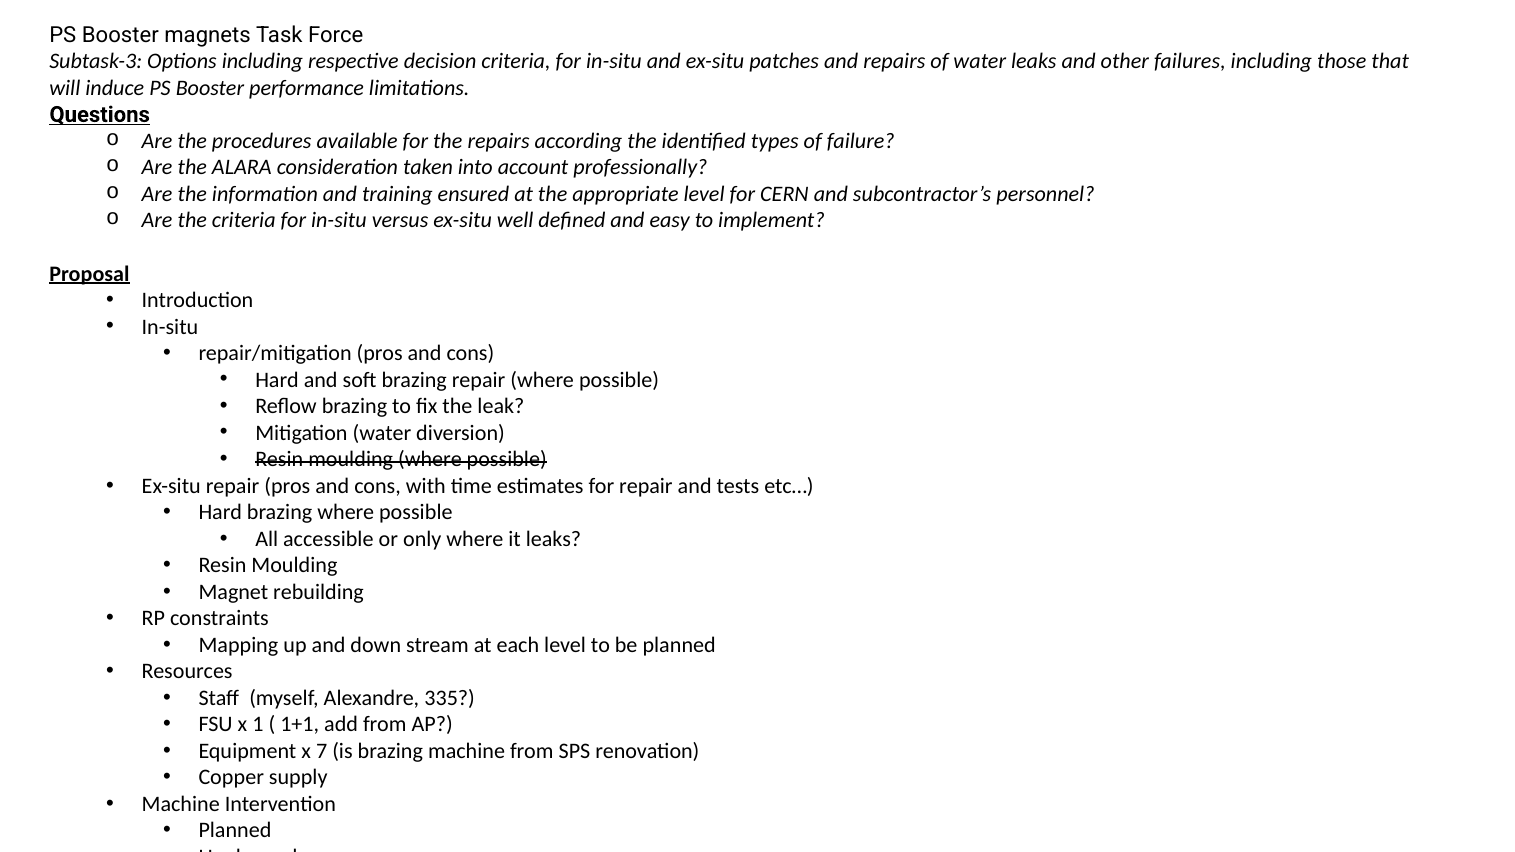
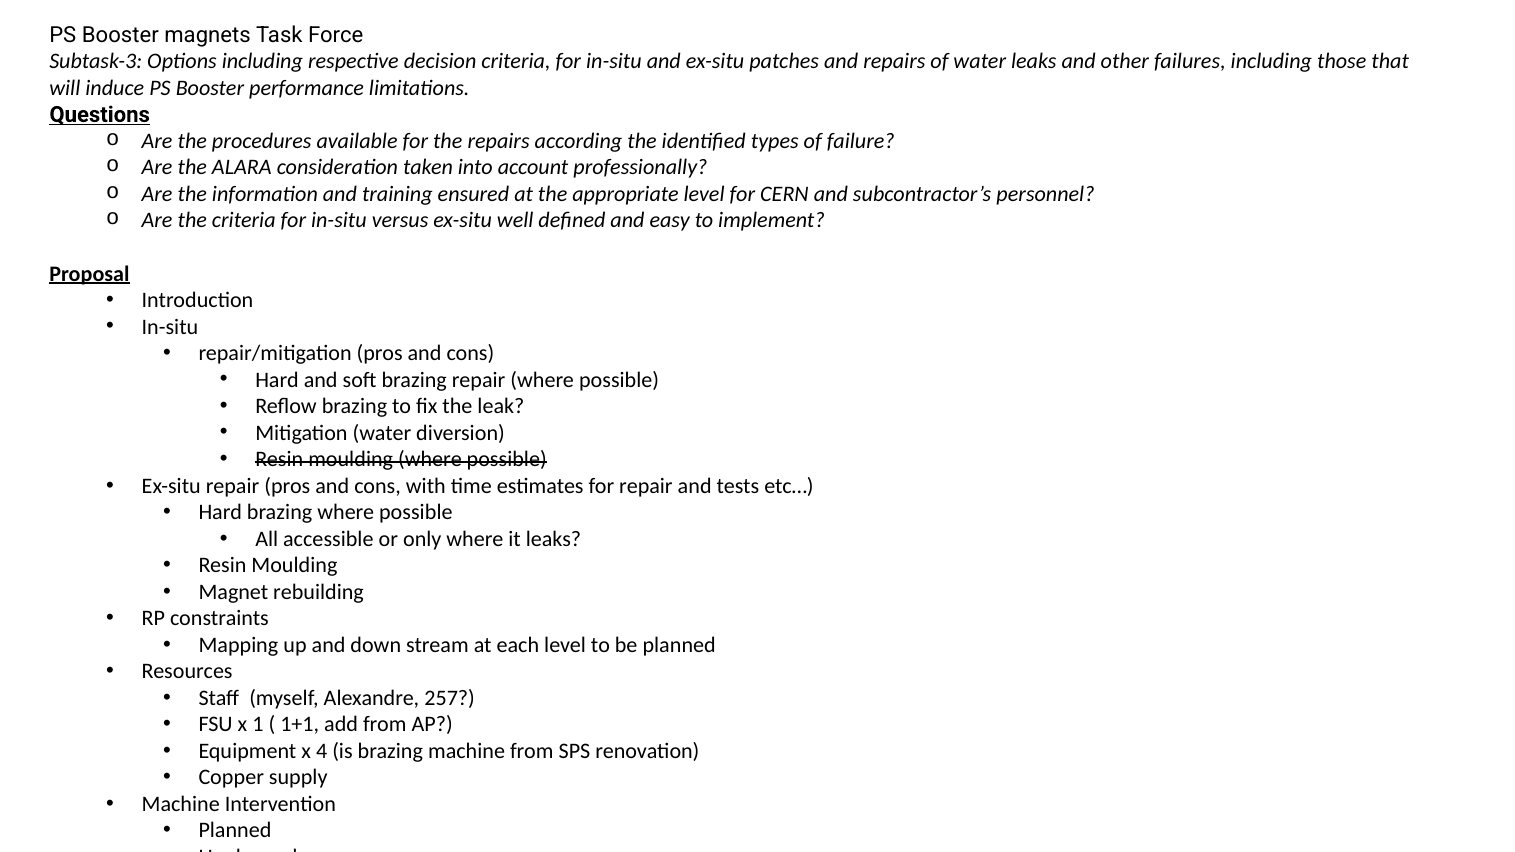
335: 335 -> 257
7: 7 -> 4
